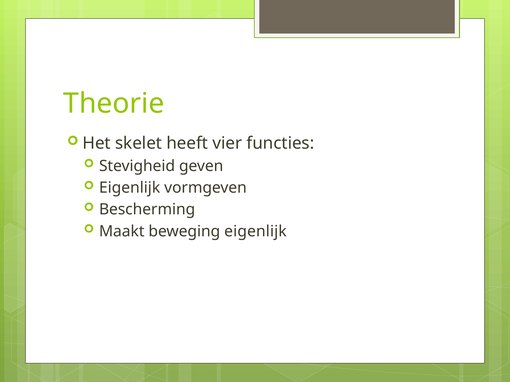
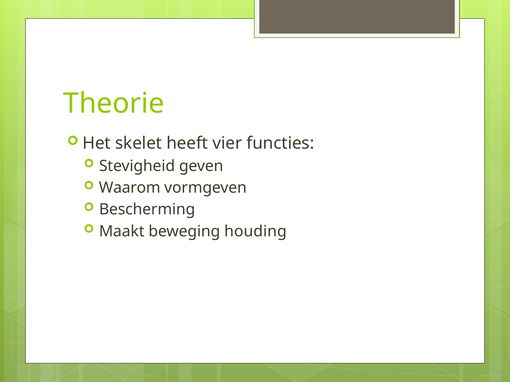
Eigenlijk at (130, 188): Eigenlijk -> Waarom
beweging eigenlijk: eigenlijk -> houding
